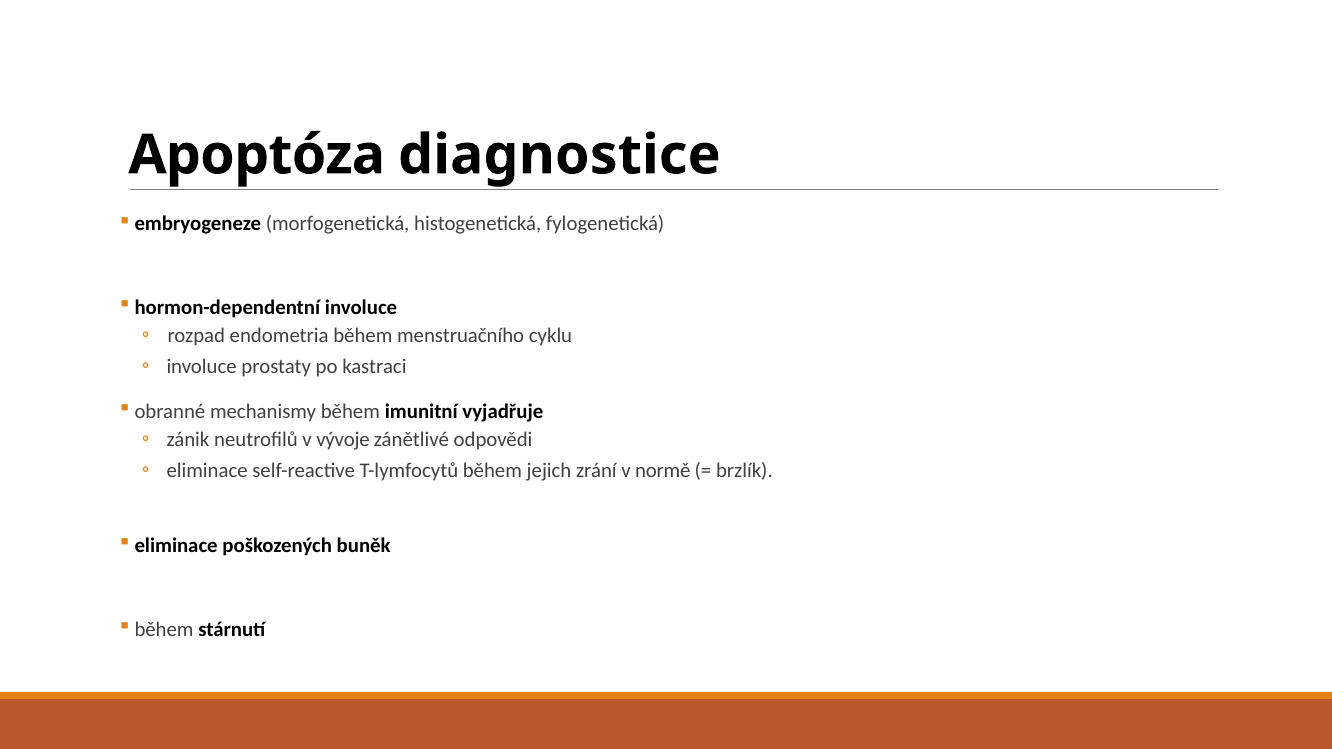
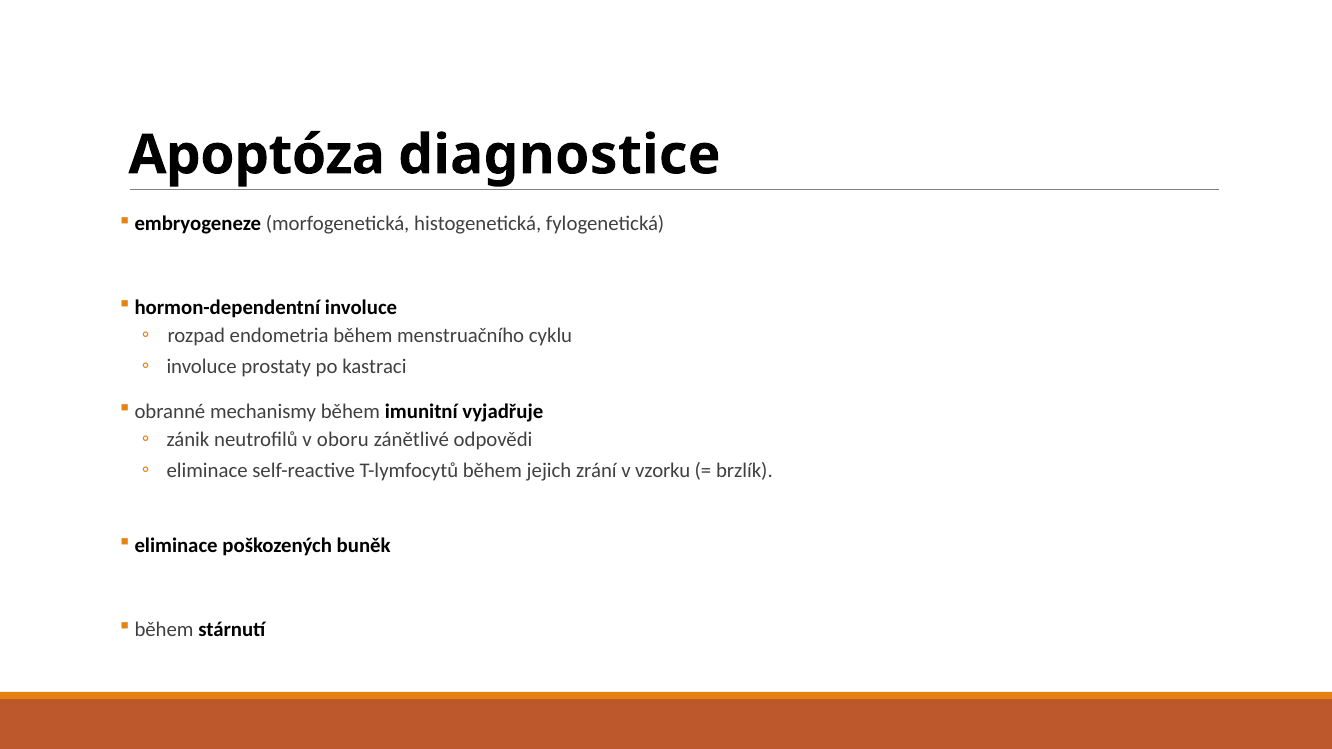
vývoje: vývoje -> oboru
normě: normě -> vzorku
